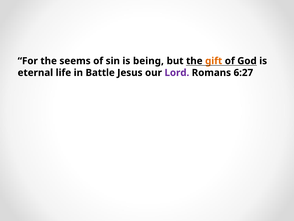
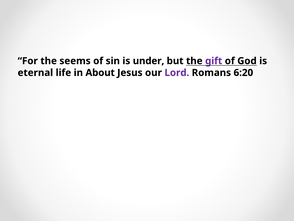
being: being -> under
gift colour: orange -> purple
Battle: Battle -> About
6:27: 6:27 -> 6:20
